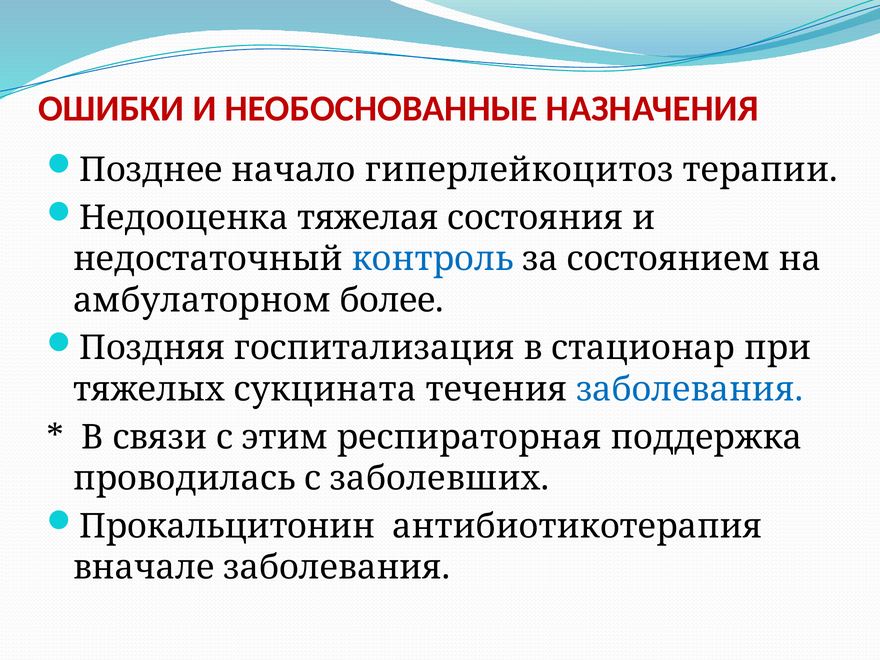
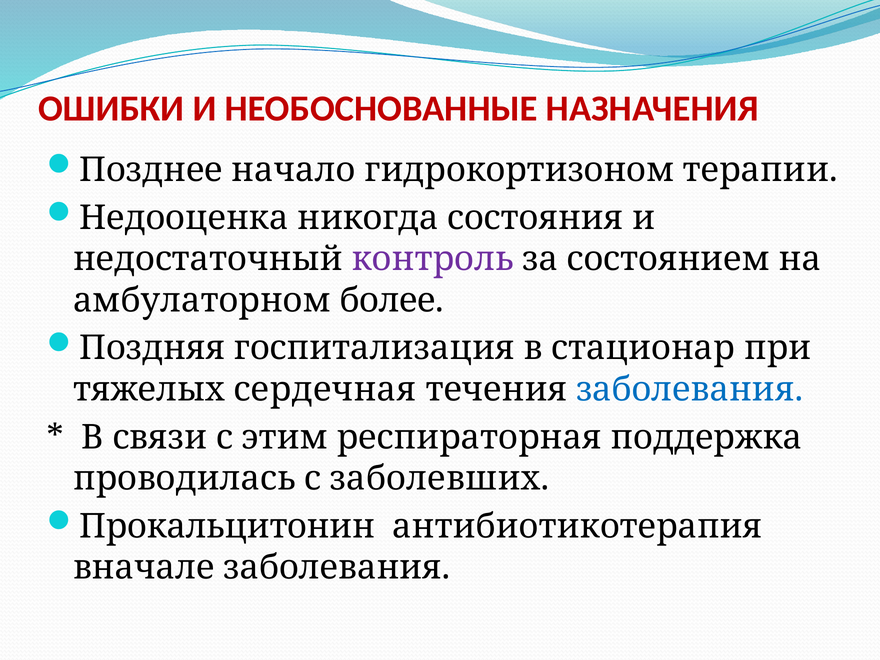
гиперлейкоцитоз: гиперлейкоцитоз -> гидрокортизоном
тяжелая: тяжелая -> никогда
контроль colour: blue -> purple
сукцината: сукцината -> сердечная
